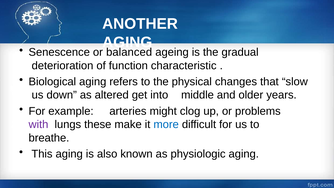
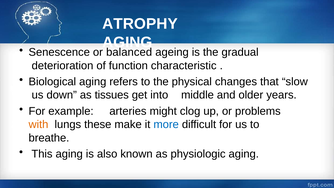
ANOTHER: ANOTHER -> ATROPHY
altered: altered -> tissues
with colour: purple -> orange
